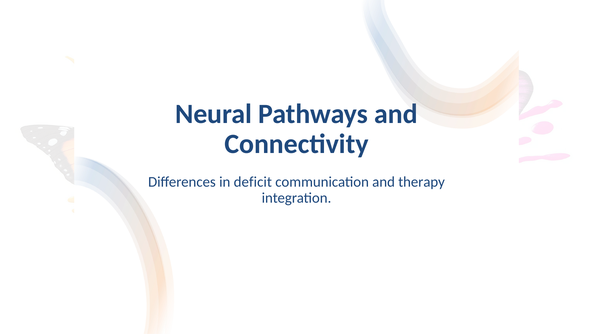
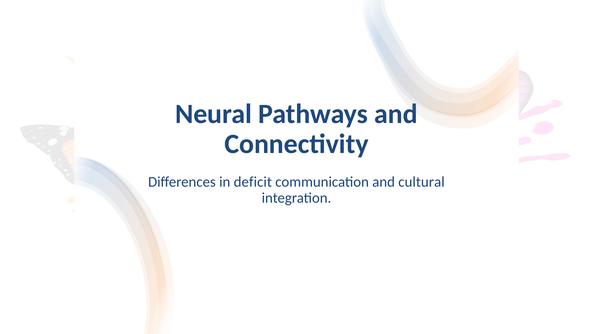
therapy: therapy -> cultural
